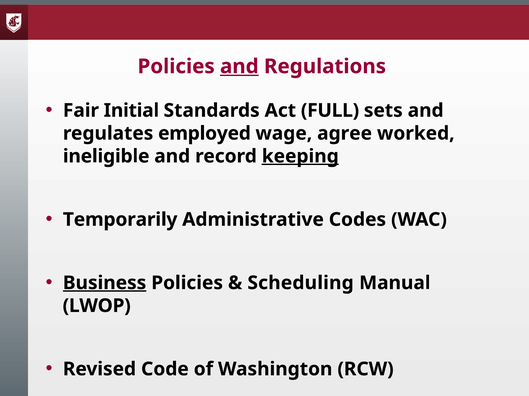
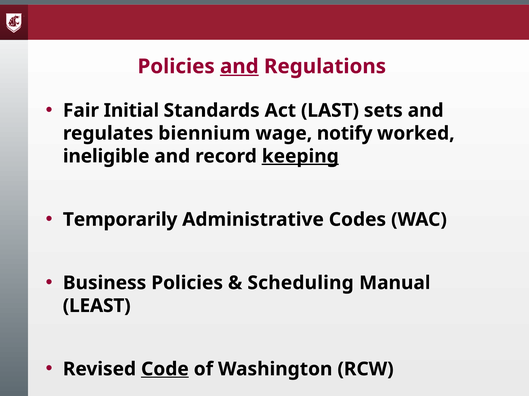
FULL: FULL -> LAST
employed: employed -> biennium
agree: agree -> notify
Business underline: present -> none
LWOP: LWOP -> LEAST
Code underline: none -> present
